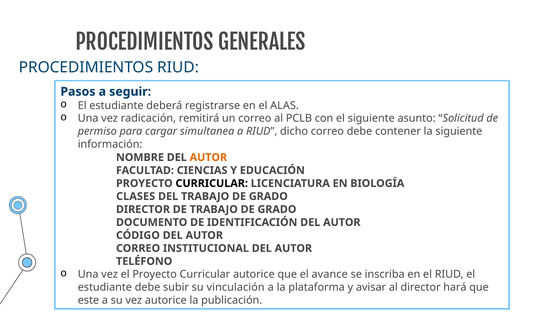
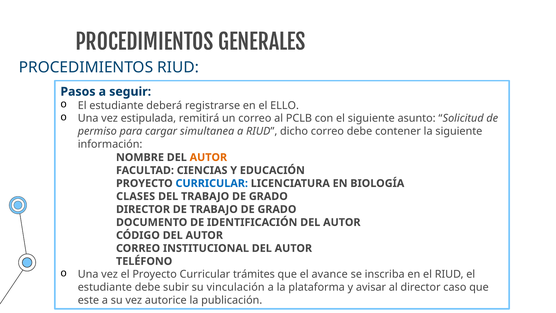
ALAS: ALAS -> ELLO
radicación: radicación -> estipulada
CURRICULAR at (212, 183) colour: black -> blue
Curricular autorice: autorice -> trámites
hará: hará -> caso
